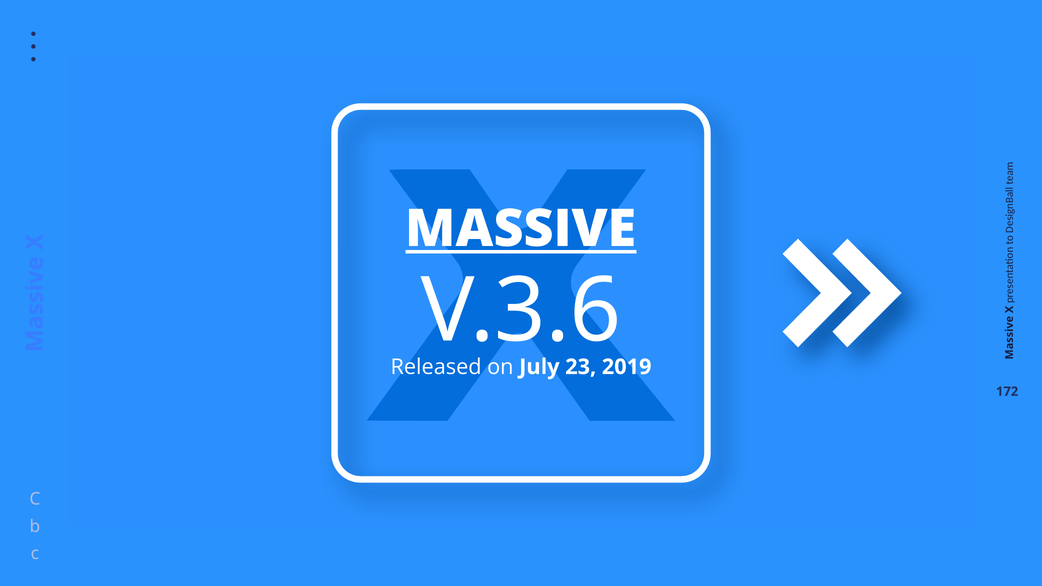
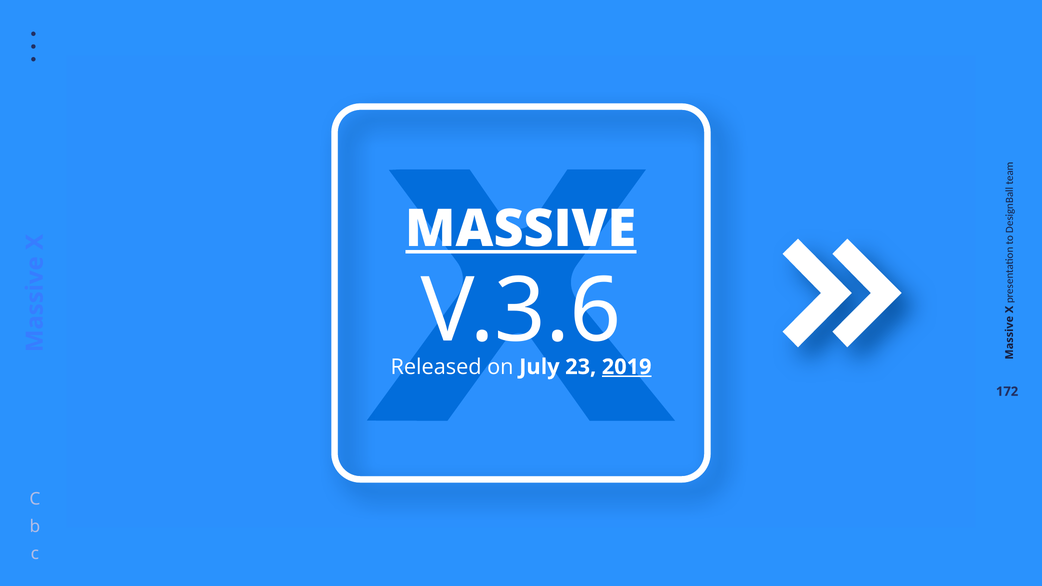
2019 underline: none -> present
